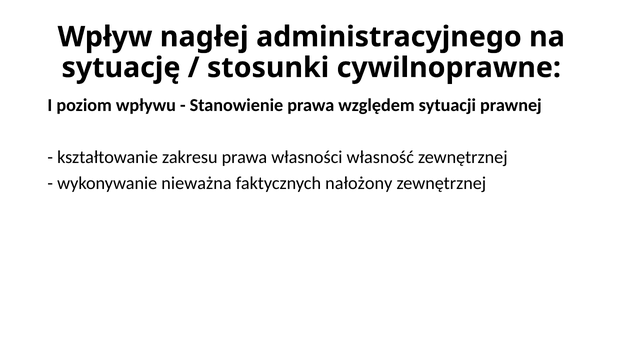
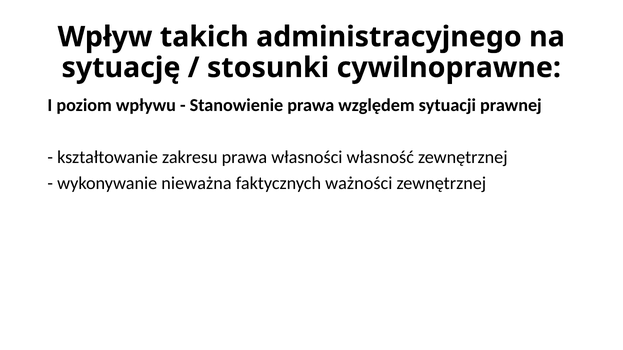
nagłej: nagłej -> takich
nałożony: nałożony -> ważności
